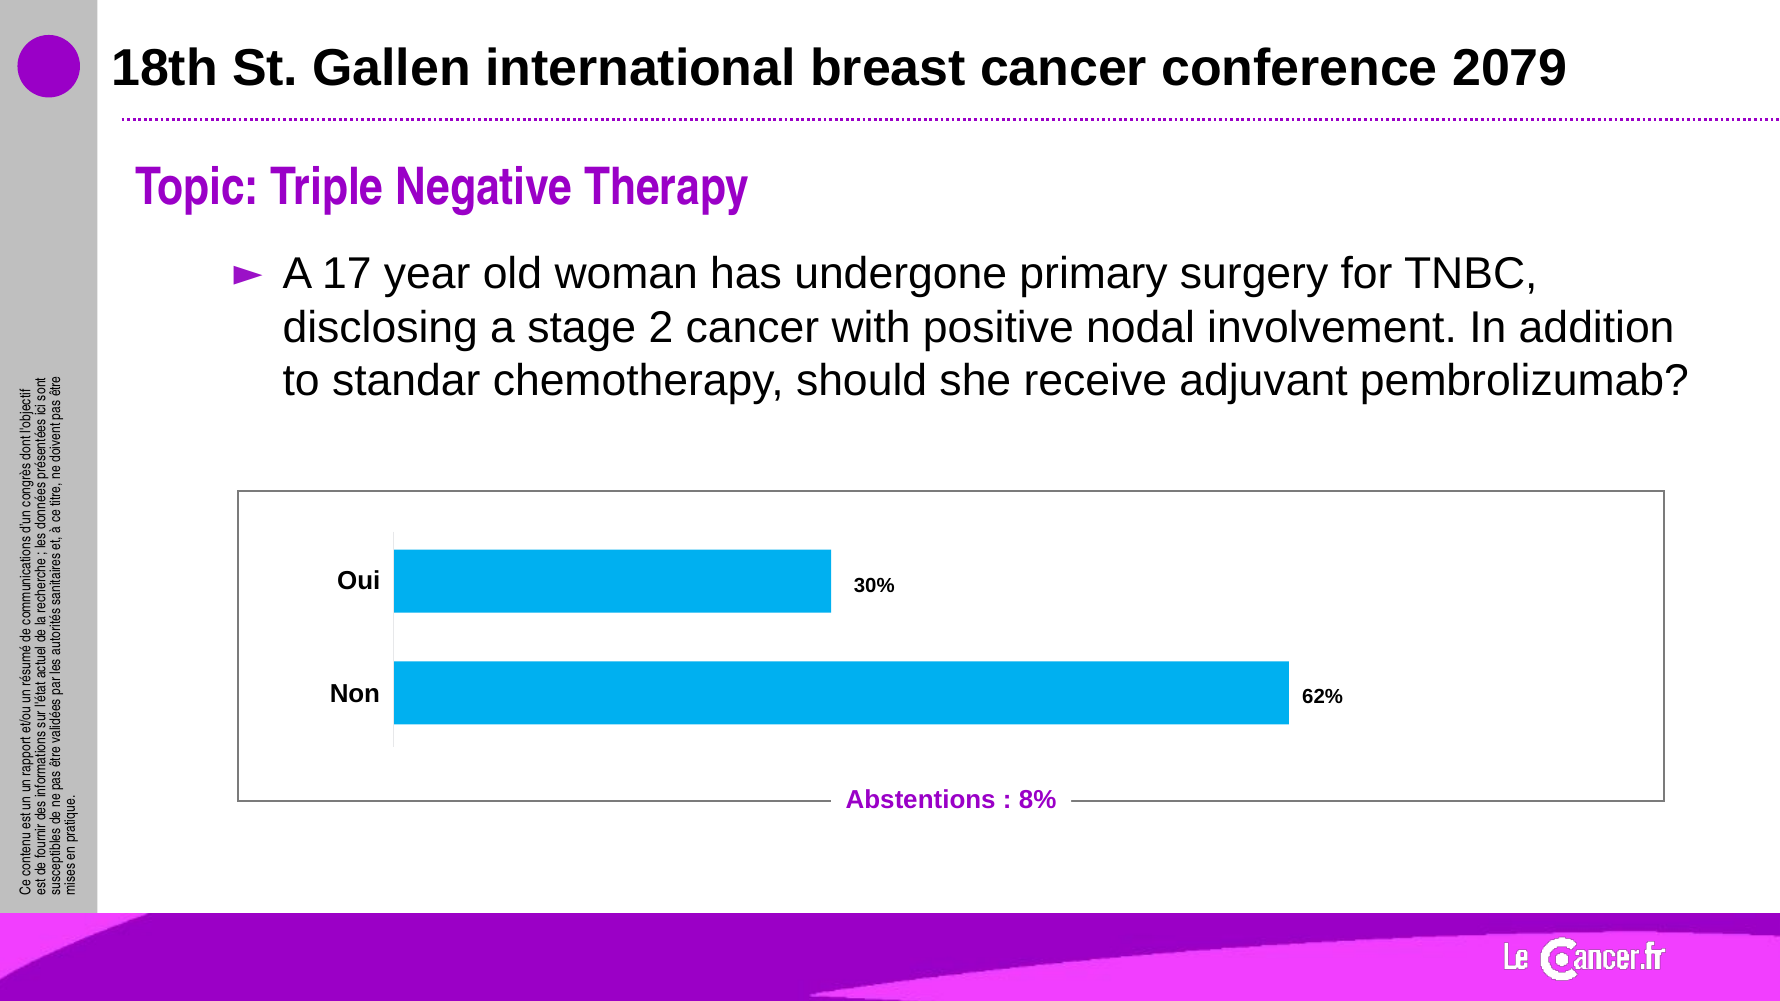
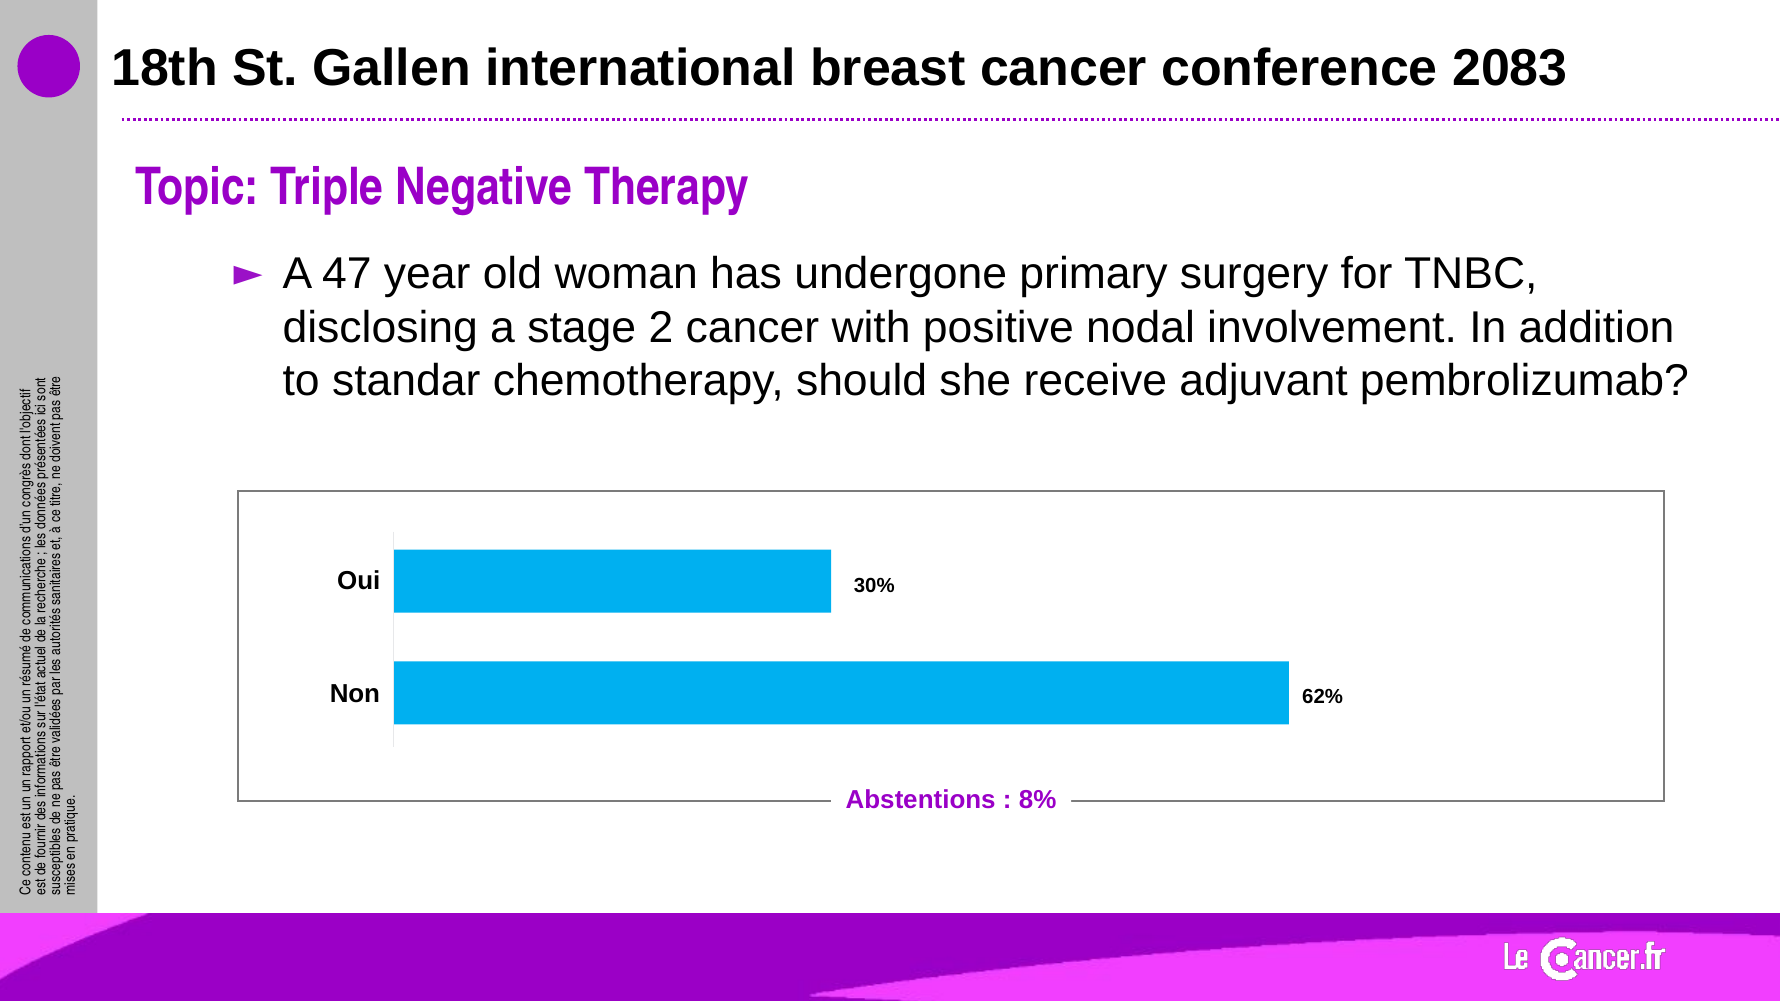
2079: 2079 -> 2083
17: 17 -> 47
